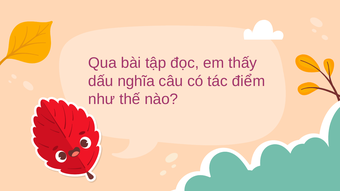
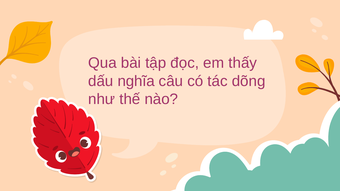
điểm: điểm -> dõng
